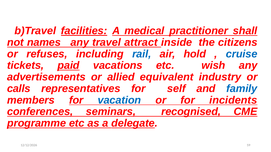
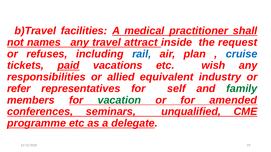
facilities underline: present -> none
citizens: citizens -> request
hold: hold -> plan
advertisements: advertisements -> responsibilities
calls: calls -> refer
family colour: blue -> green
vacation colour: blue -> green
incidents: incidents -> amended
recognised: recognised -> unqualified
